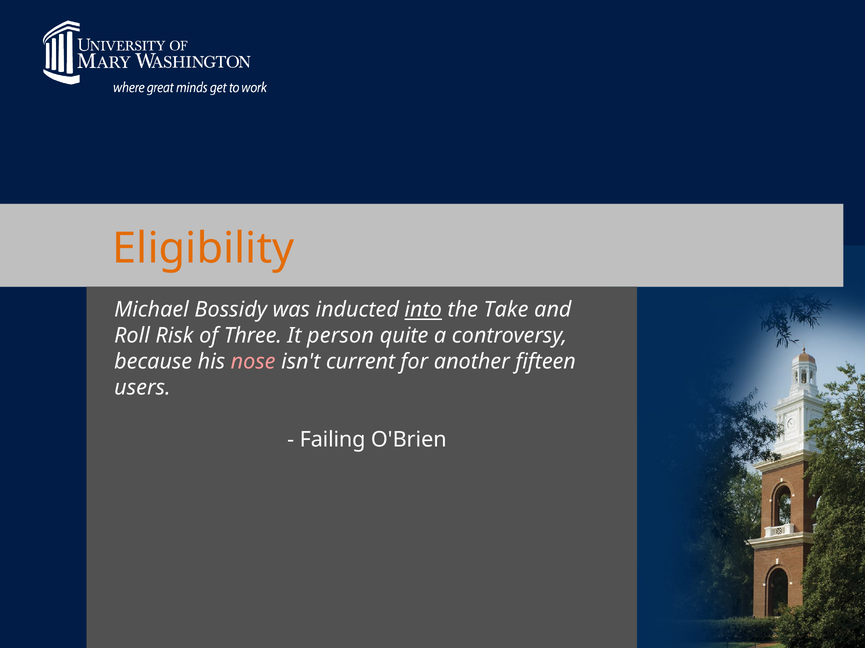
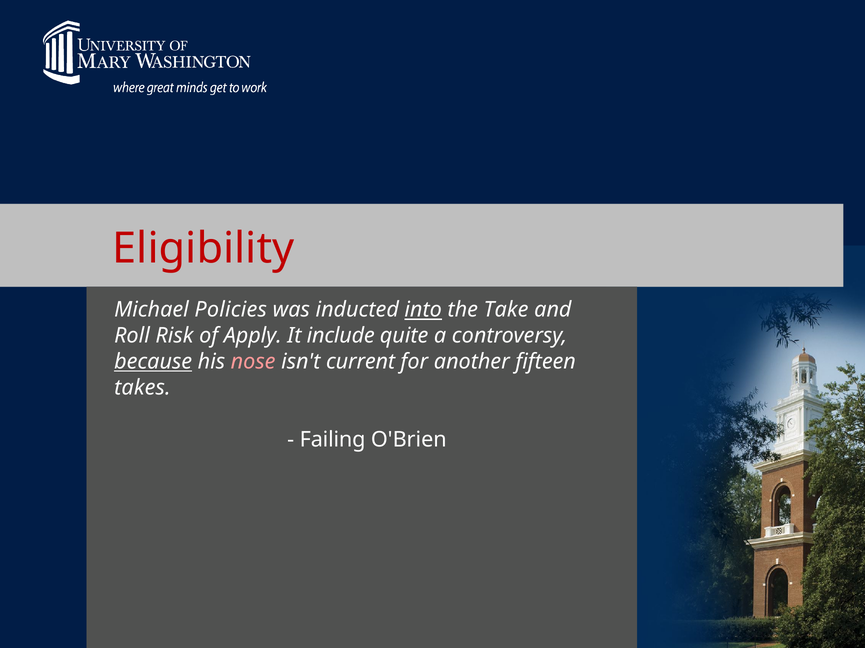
Eligibility colour: orange -> red
Bossidy: Bossidy -> Policies
Three: Three -> Apply
person: person -> include
because underline: none -> present
users: users -> takes
